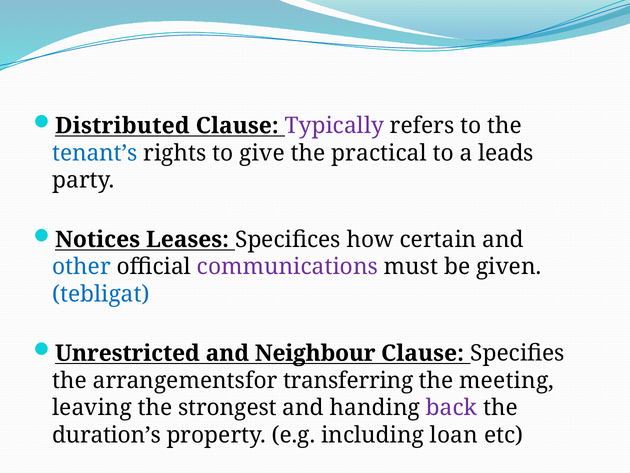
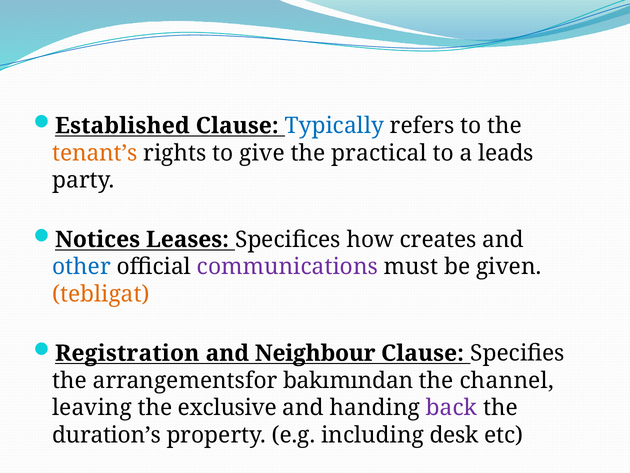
Distributed: Distributed -> Established
Typically colour: purple -> blue
tenant’s colour: blue -> orange
certain: certain -> creates
tebligat colour: blue -> orange
Unrestricted: Unrestricted -> Registration
transferring: transferring -> bakımından
meeting: meeting -> channel
strongest: strongest -> exclusive
loan: loan -> desk
